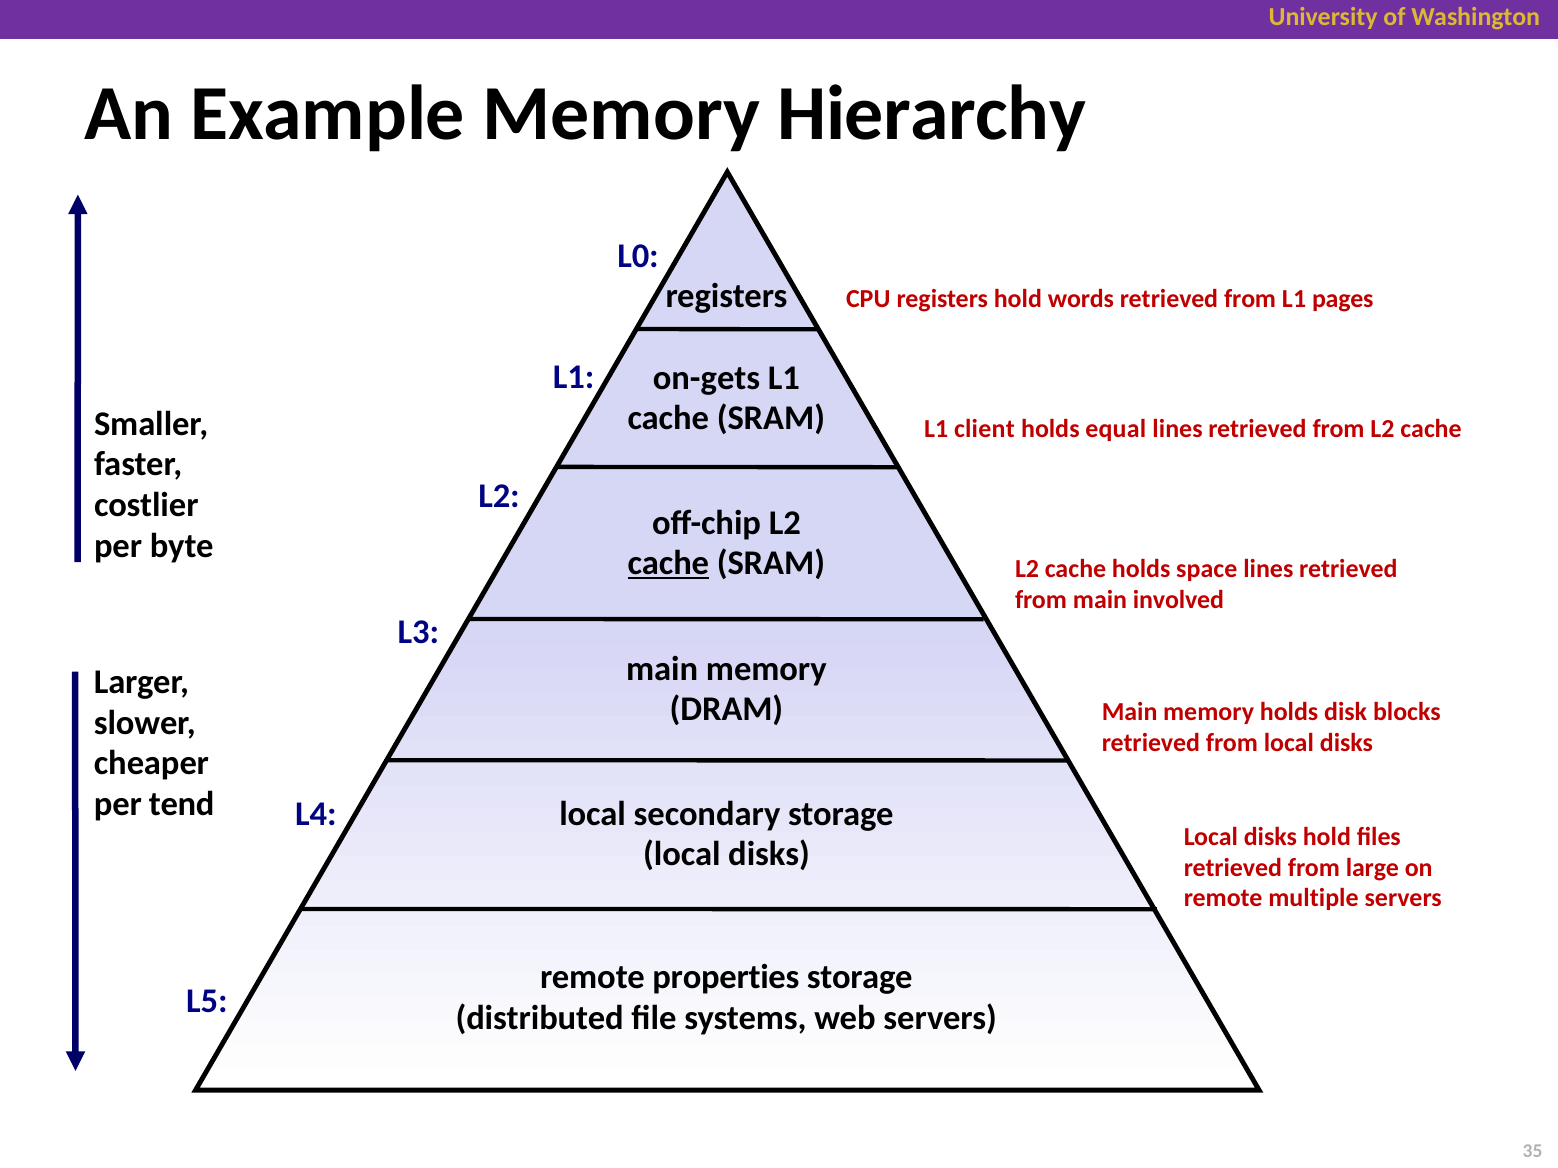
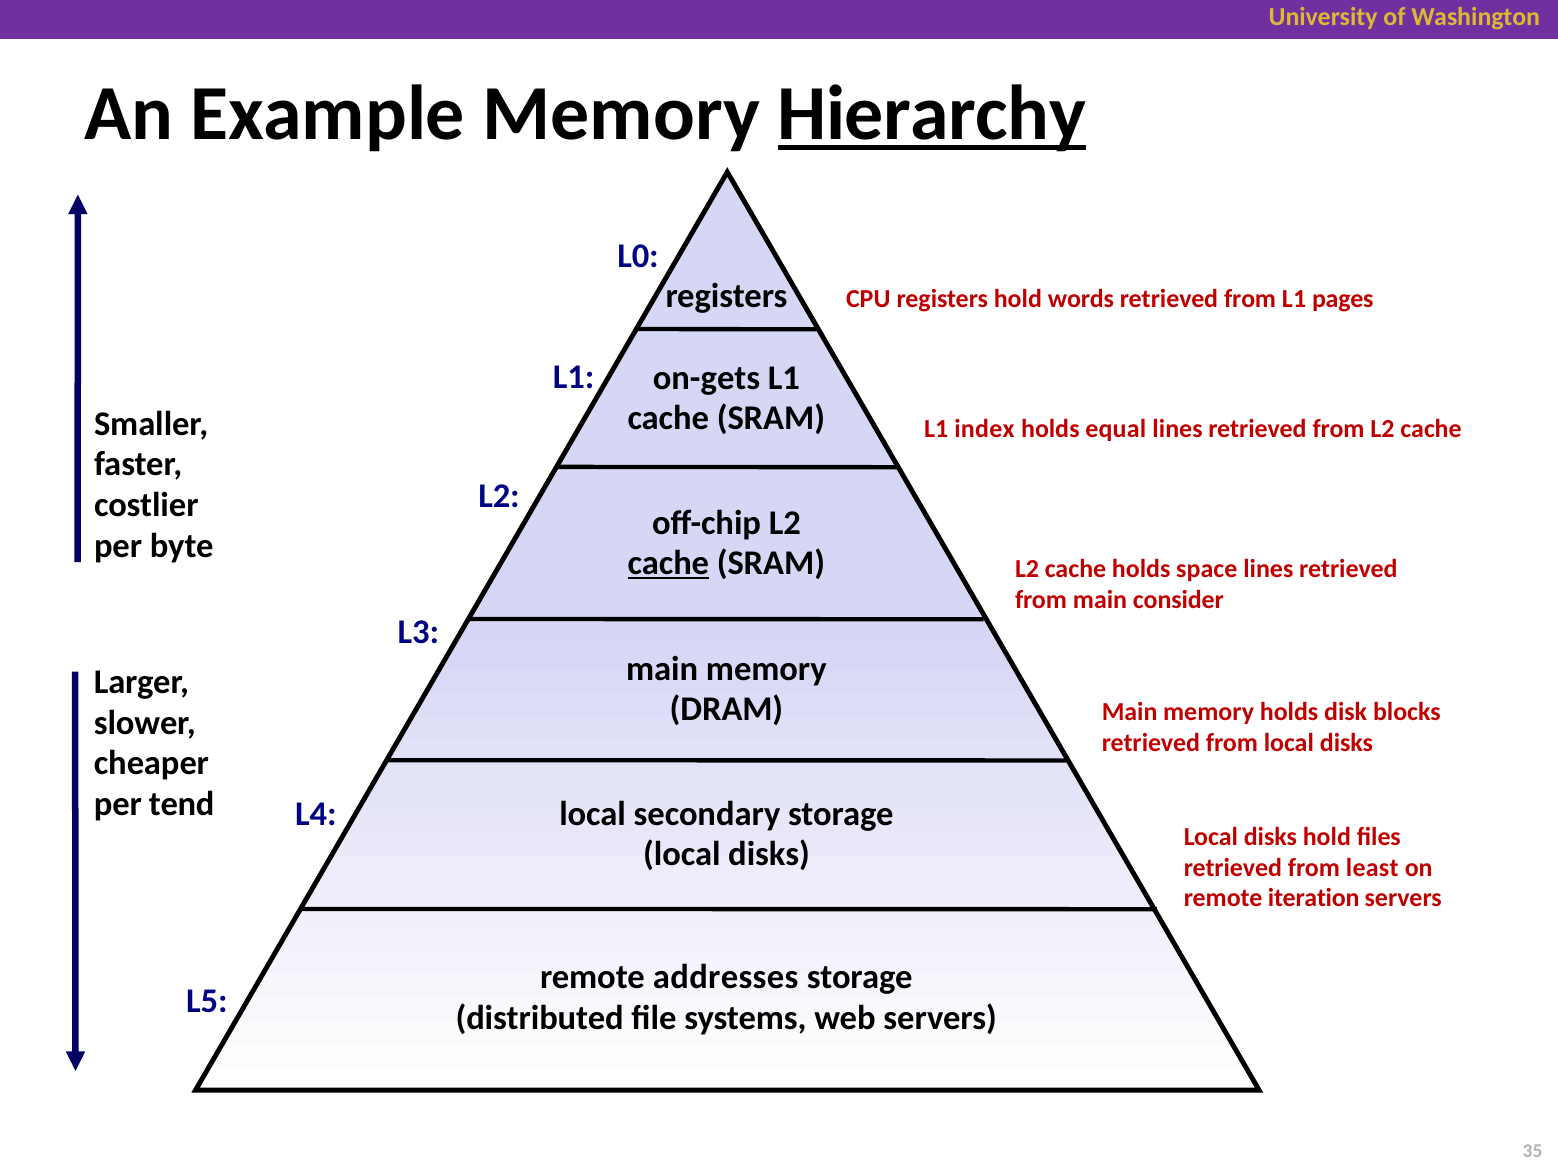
Hierarchy underline: none -> present
client: client -> index
involved: involved -> consider
large: large -> least
multiple: multiple -> iteration
properties: properties -> addresses
